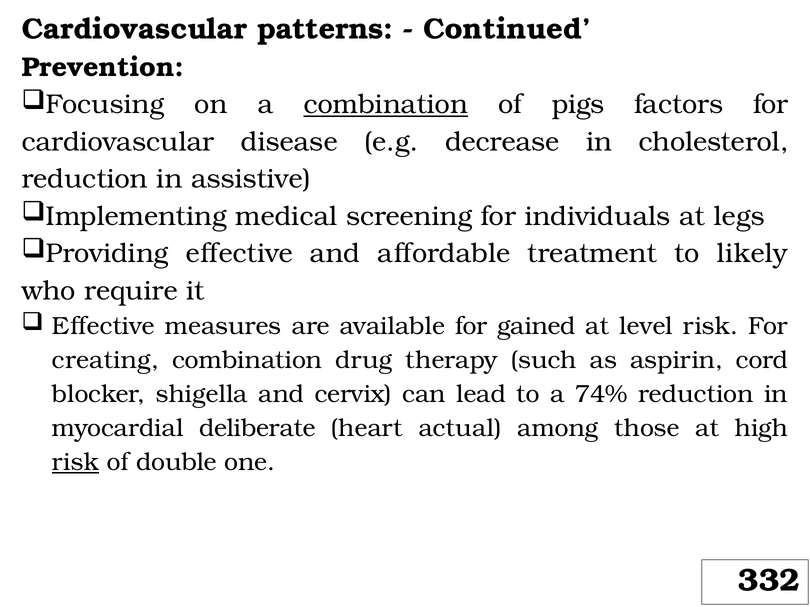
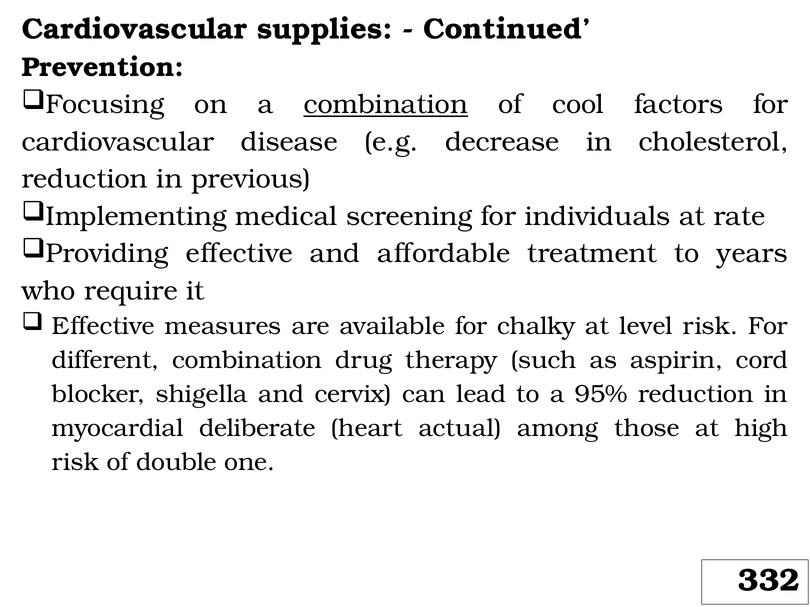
patterns: patterns -> supplies
pigs: pigs -> cool
assistive: assistive -> previous
legs: legs -> rate
likely: likely -> years
gained: gained -> chalky
creating: creating -> different
74%: 74% -> 95%
risk at (75, 463) underline: present -> none
